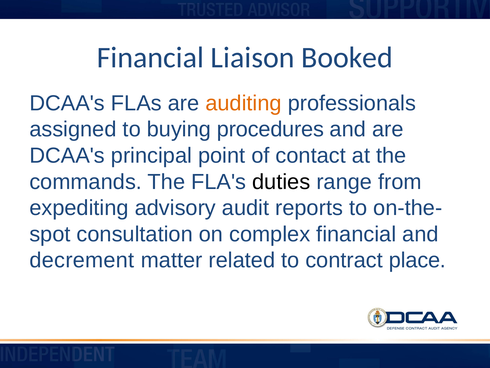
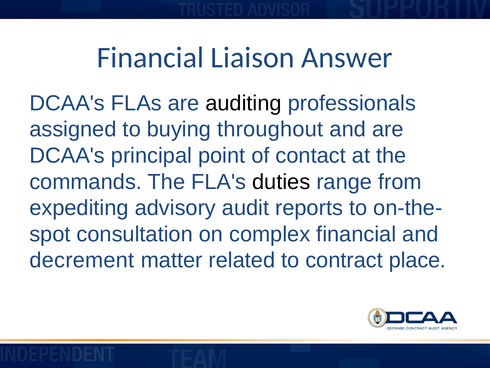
Booked: Booked -> Answer
auditing colour: orange -> black
procedures: procedures -> throughout
